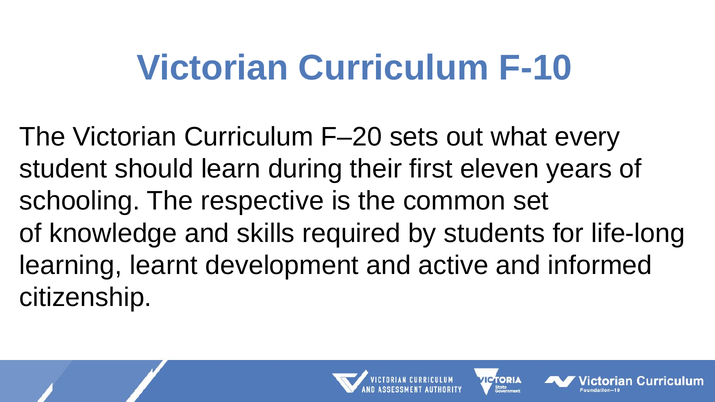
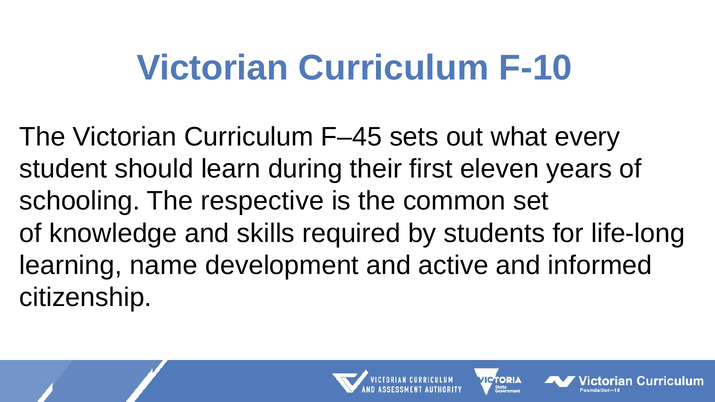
F–20: F–20 -> F–45
learnt: learnt -> name
